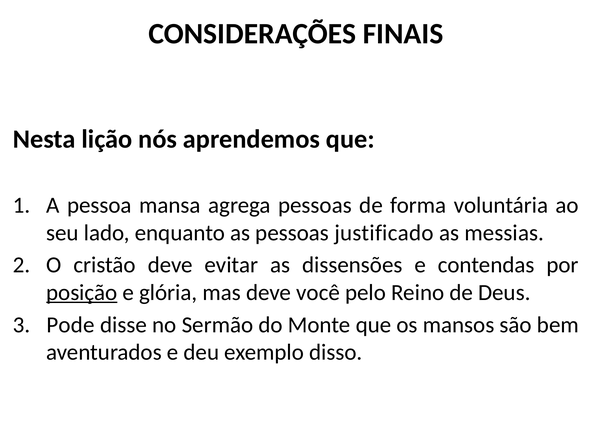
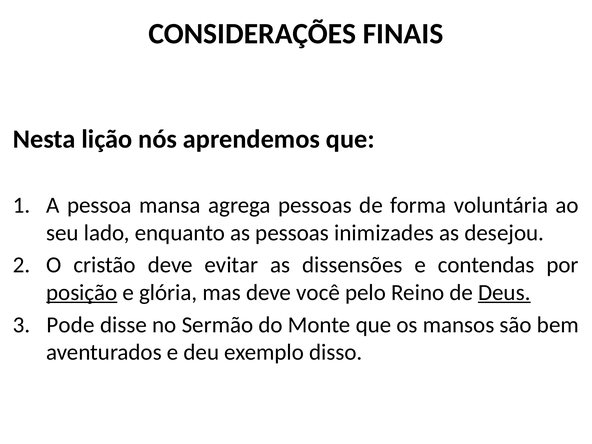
justificado: justificado -> inimizades
messias: messias -> desejou
Deus underline: none -> present
